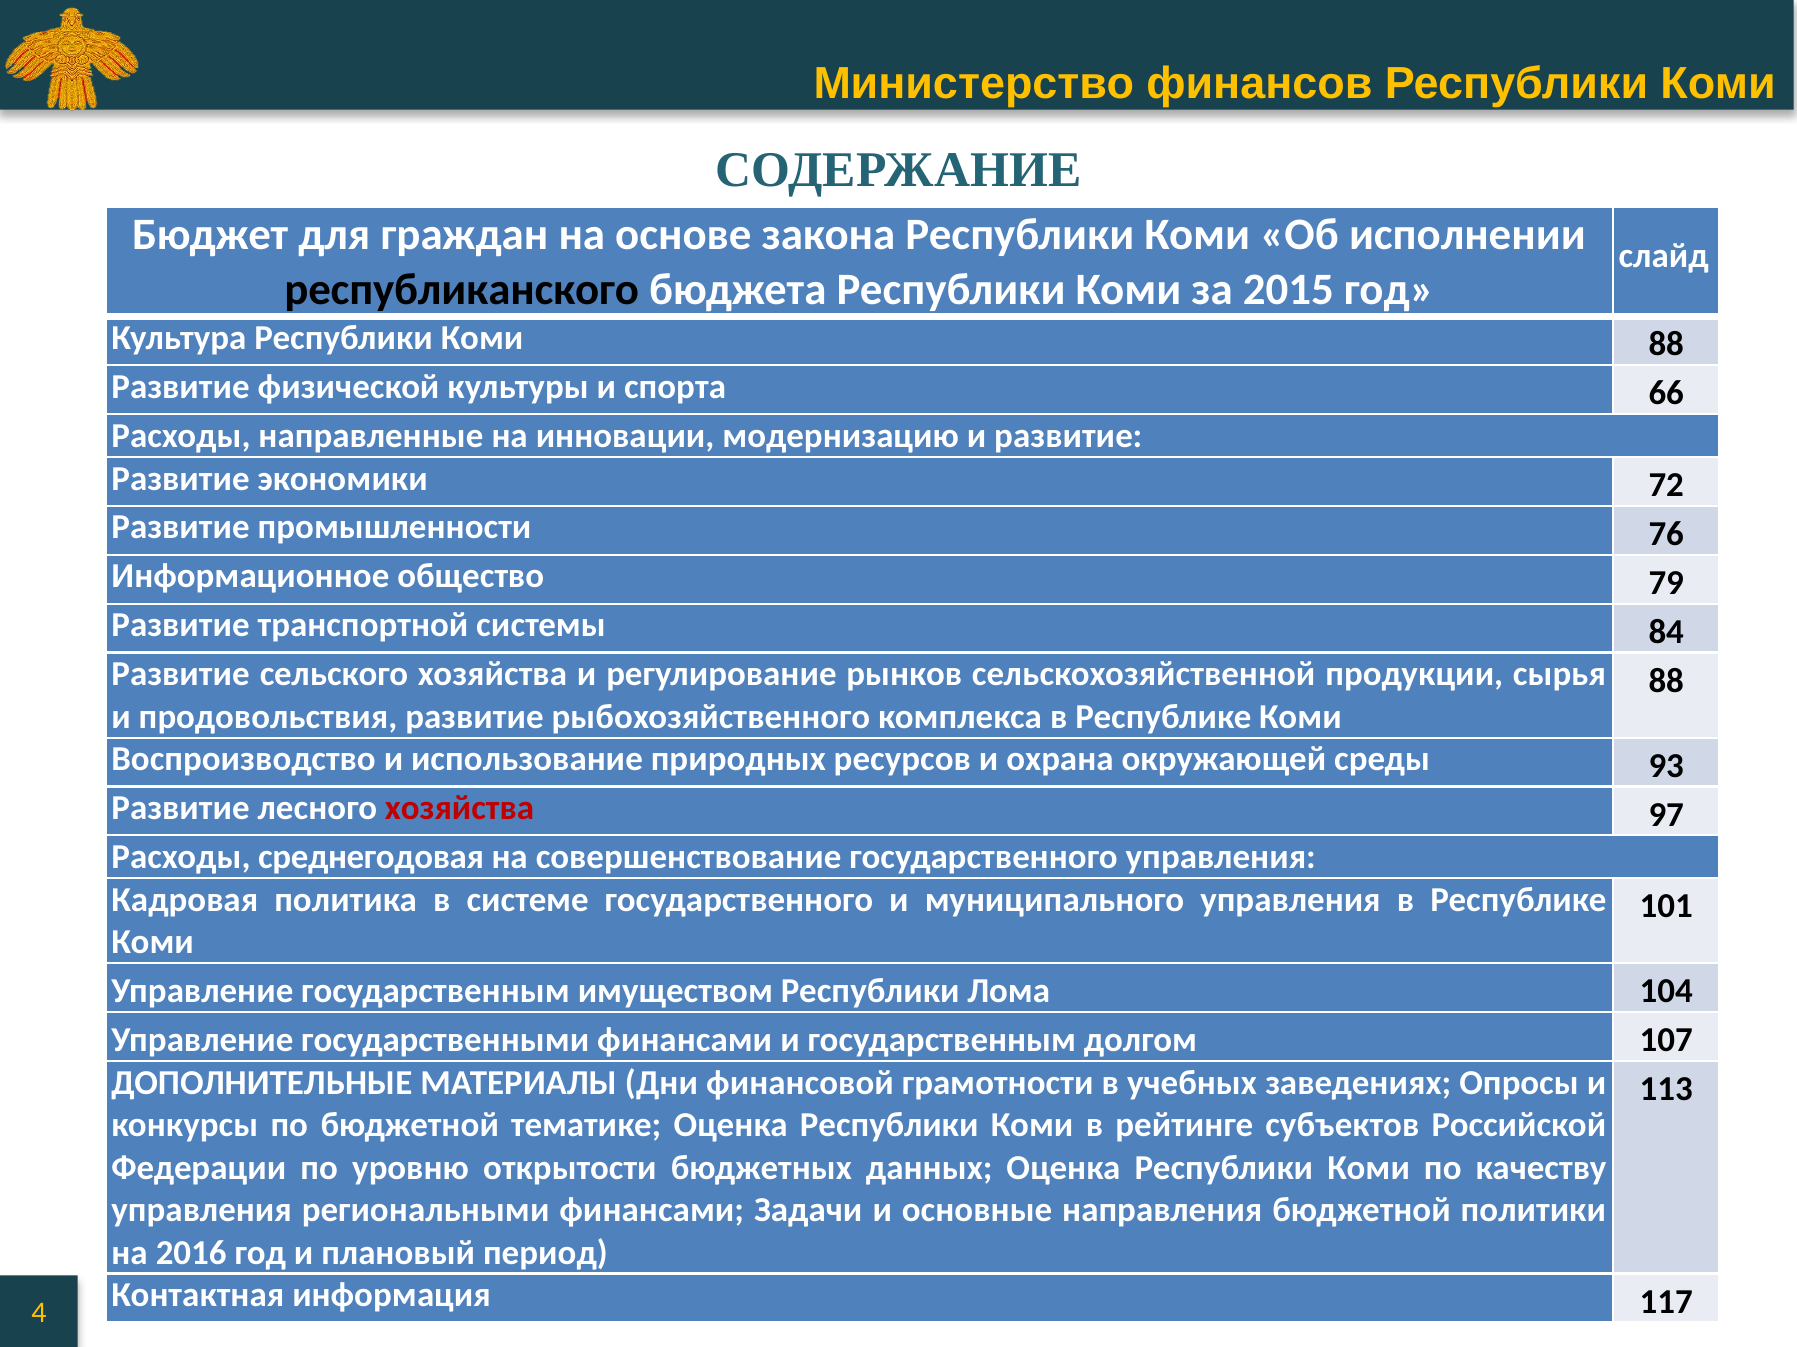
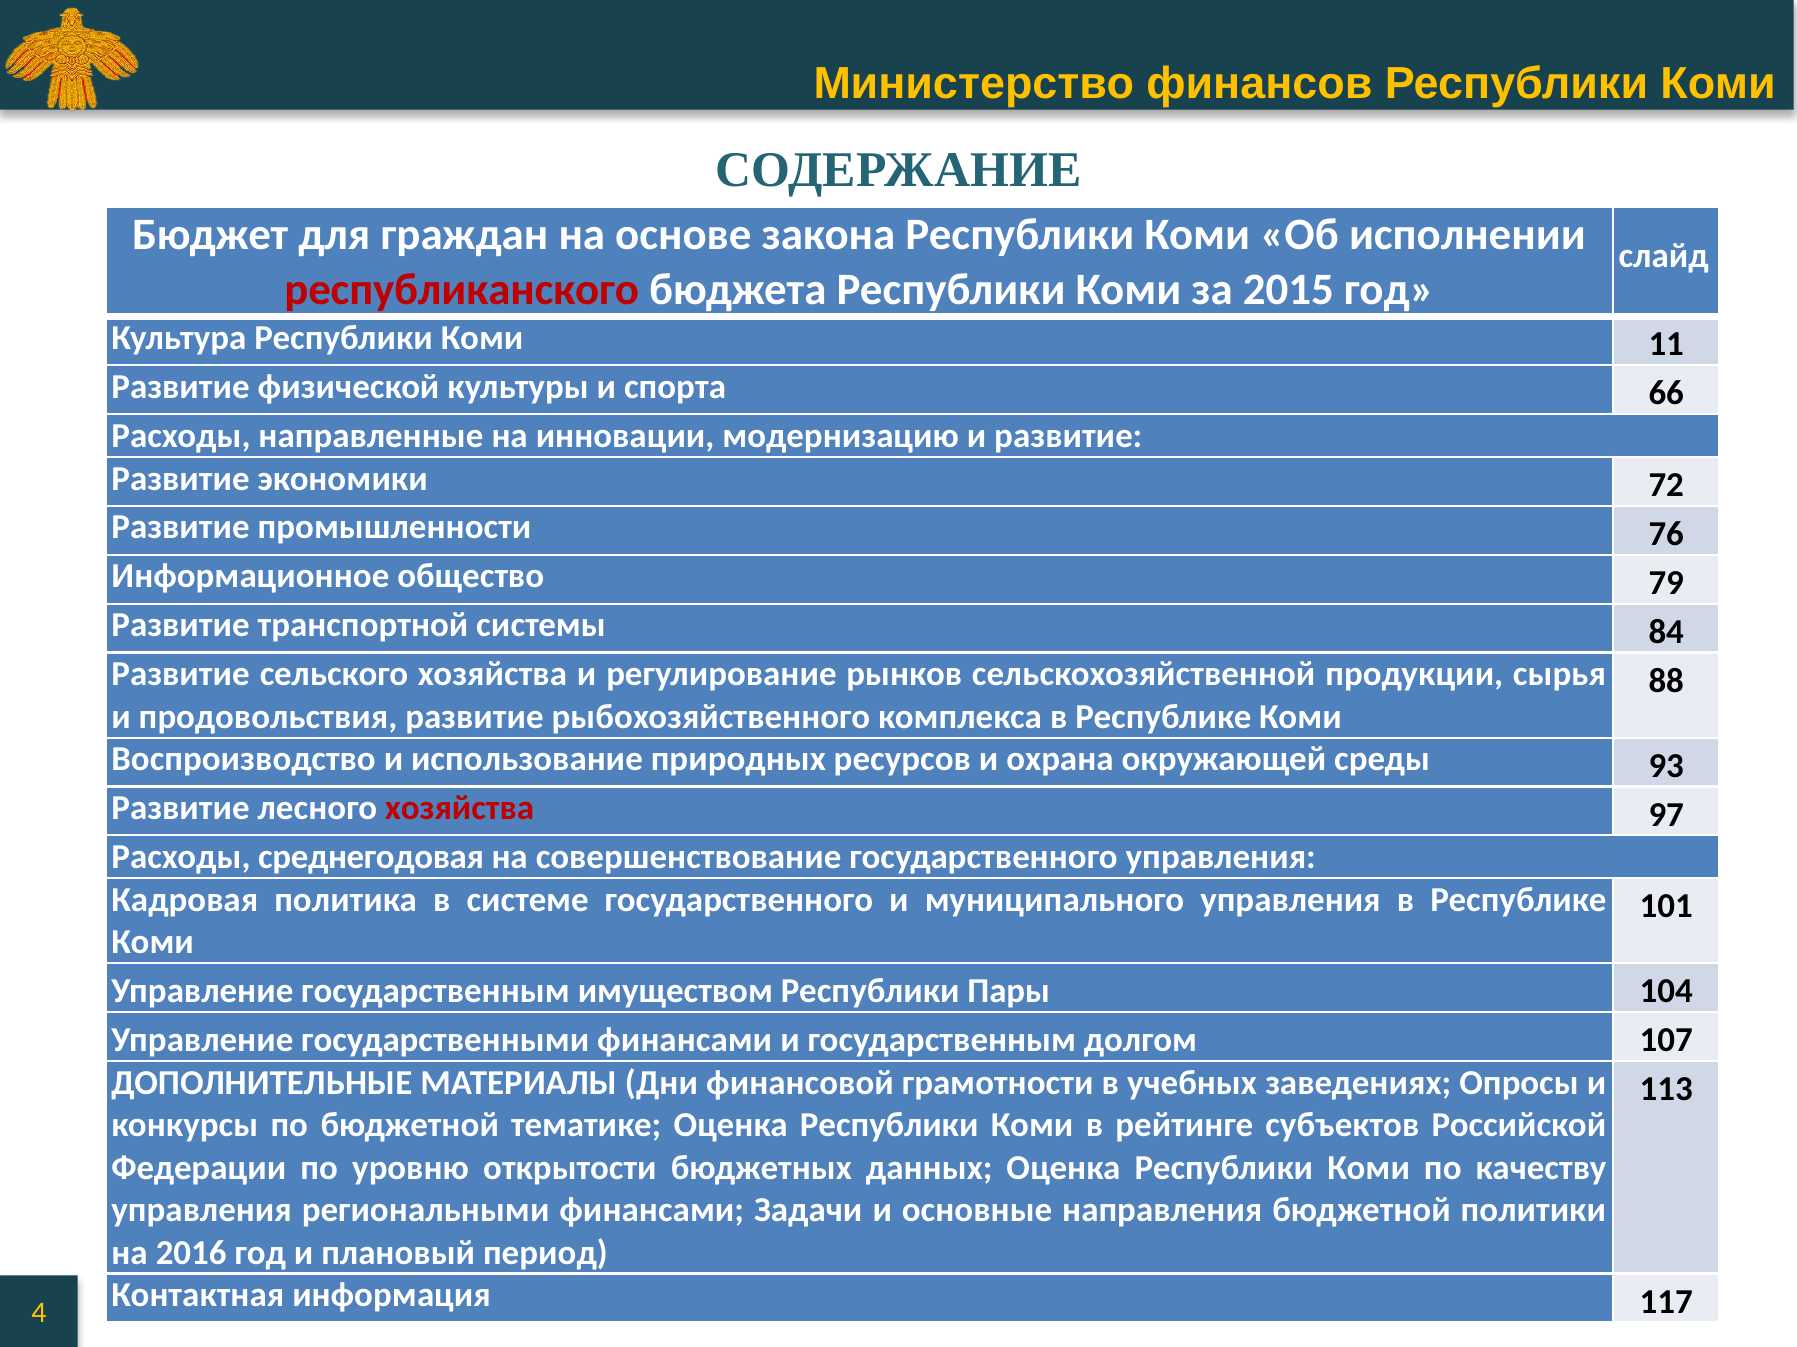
республиканского colour: black -> red
Республики Коми 88: 88 -> 11
Лома: Лома -> Пары
